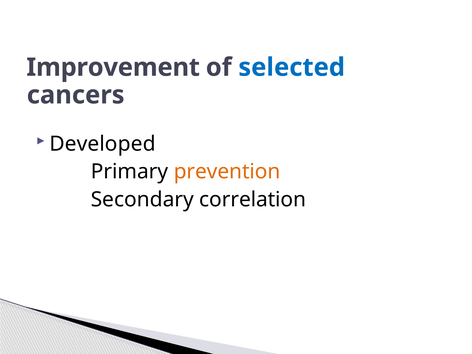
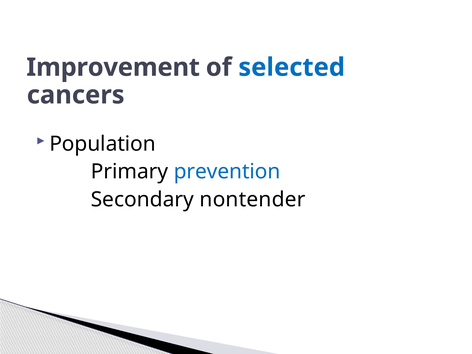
Developed: Developed -> Population
prevention colour: orange -> blue
correlation: correlation -> nontender
